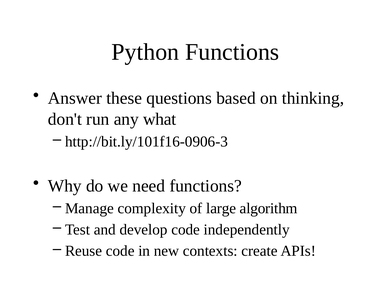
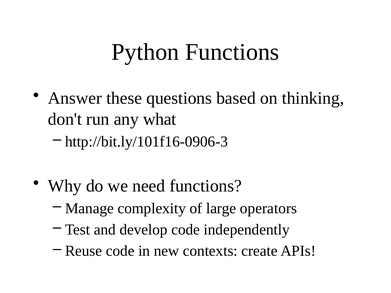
algorithm: algorithm -> operators
